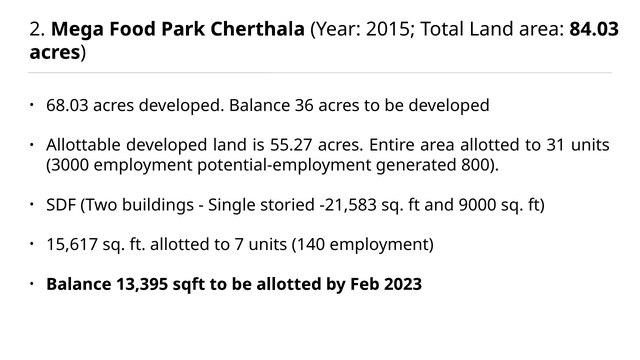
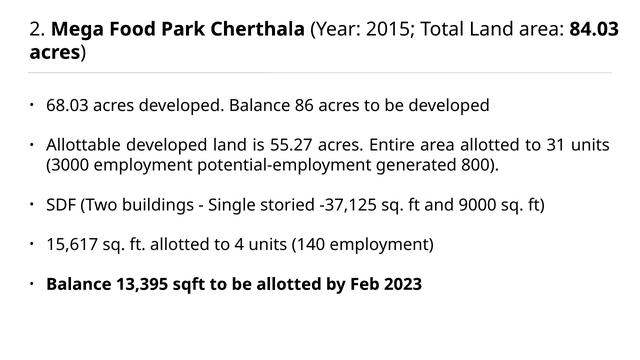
36: 36 -> 86
-21,583: -21,583 -> -37,125
7: 7 -> 4
